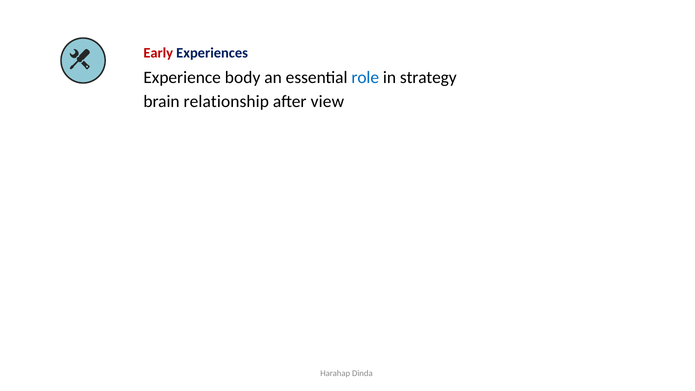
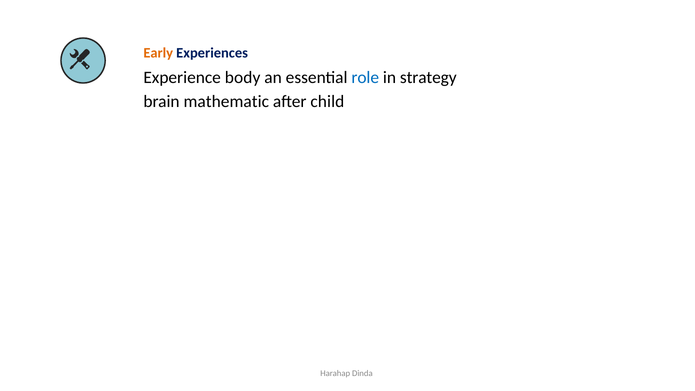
Early colour: red -> orange
relationship: relationship -> mathematic
view: view -> child
